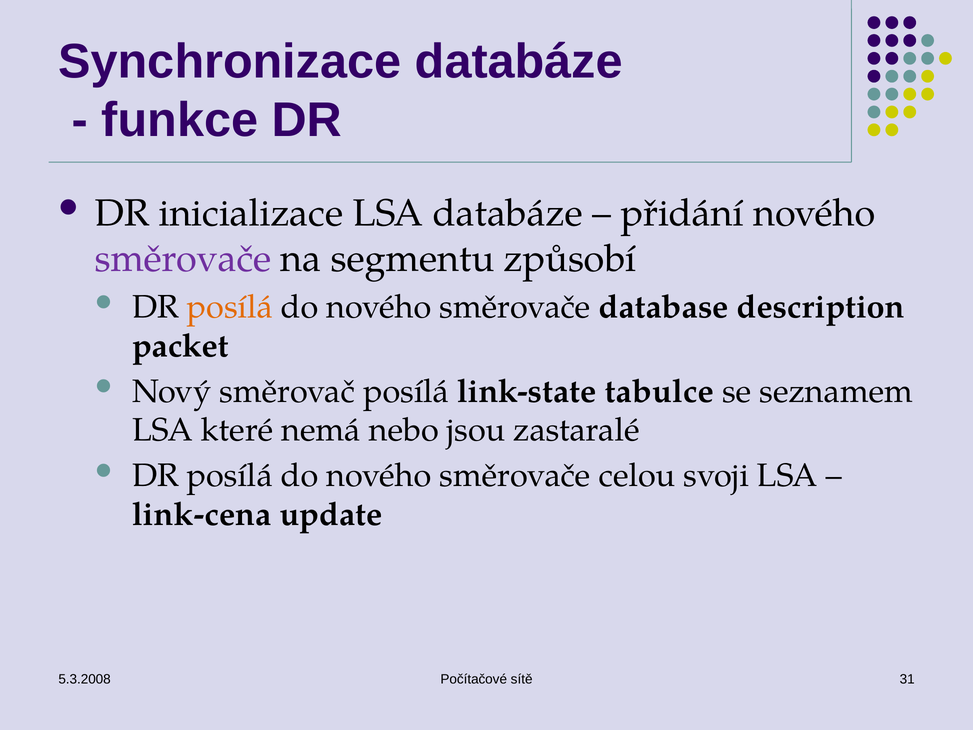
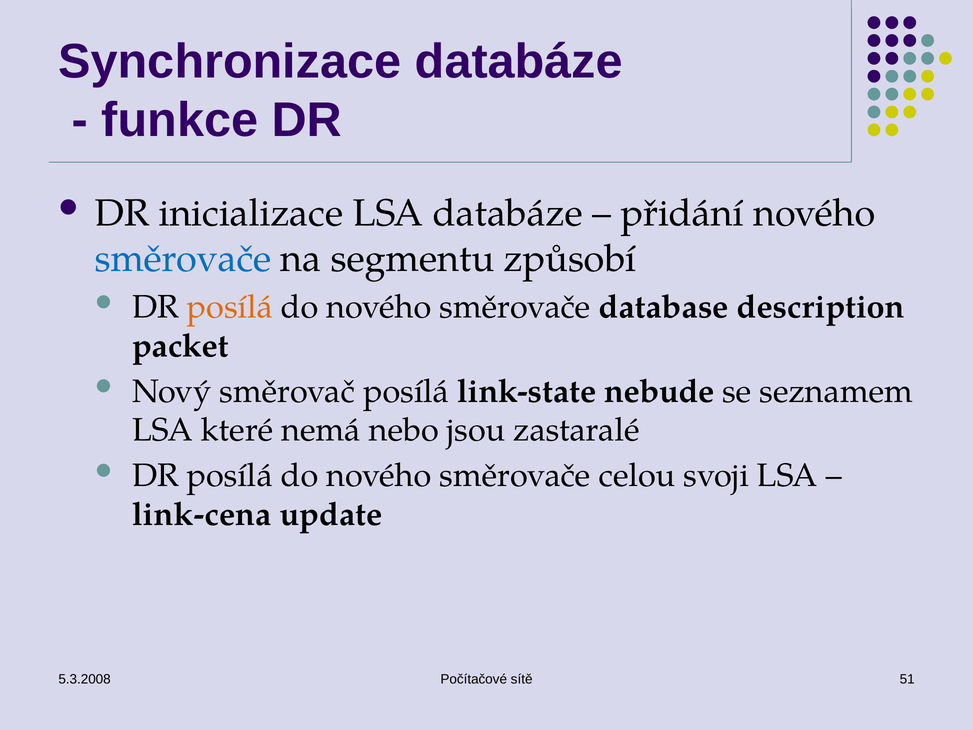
směrovače at (183, 259) colour: purple -> blue
tabulce: tabulce -> nebude
31: 31 -> 51
